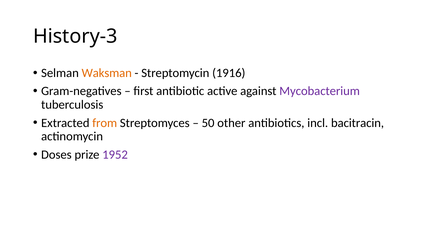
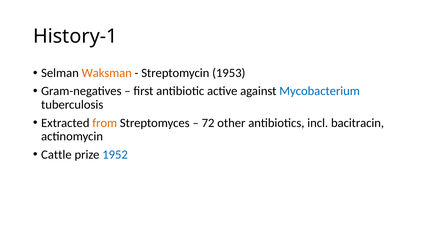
History-3: History-3 -> History-1
1916: 1916 -> 1953
Mycobacterium colour: purple -> blue
50: 50 -> 72
Doses: Doses -> Cattle
1952 colour: purple -> blue
